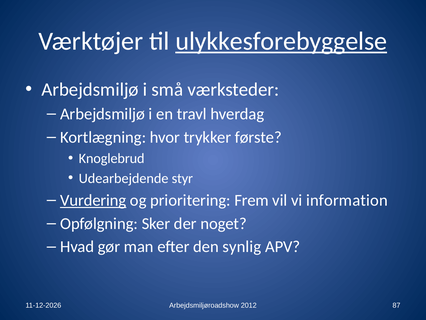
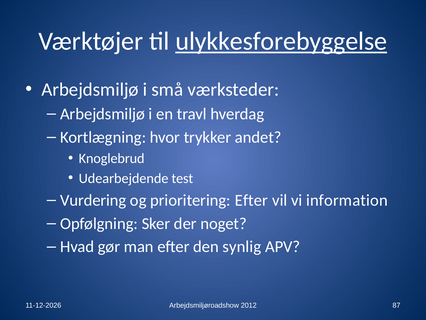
første: første -> andet
styr: styr -> test
Vurdering underline: present -> none
prioritering Frem: Frem -> Efter
